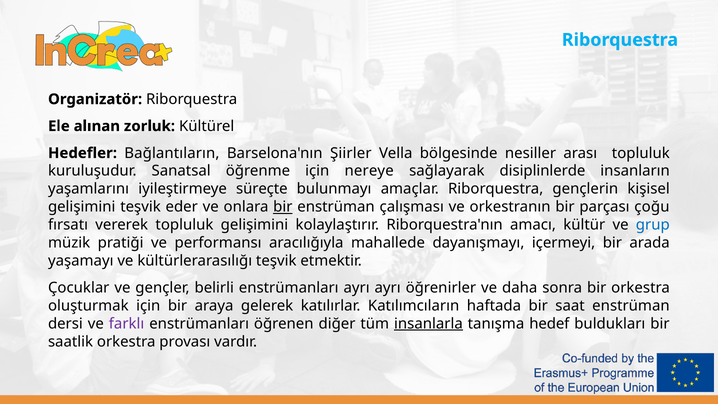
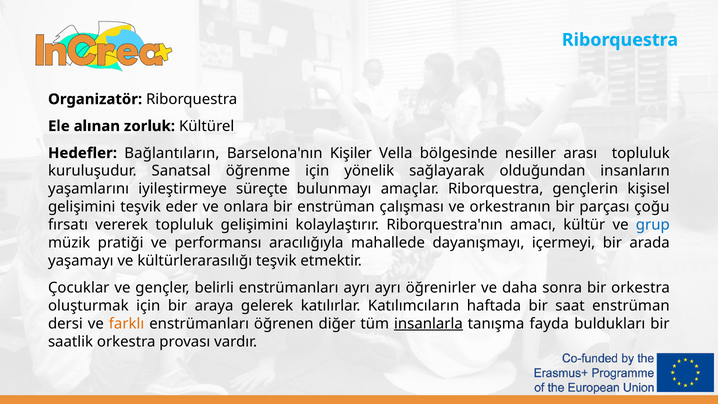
Şiirler: Şiirler -> Kişiler
nereye: nereye -> yönelik
disiplinlerde: disiplinlerde -> olduğundan
bir at (283, 207) underline: present -> none
farklı colour: purple -> orange
hedef: hedef -> fayda
